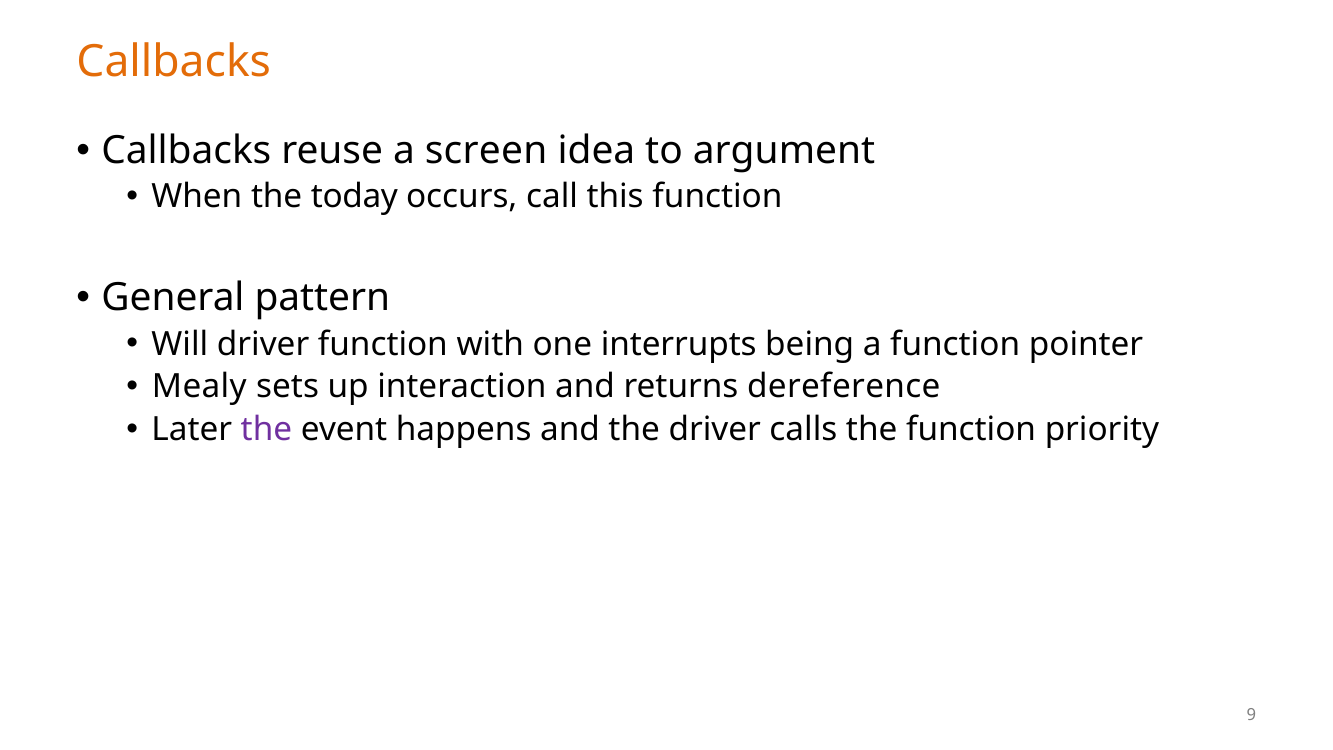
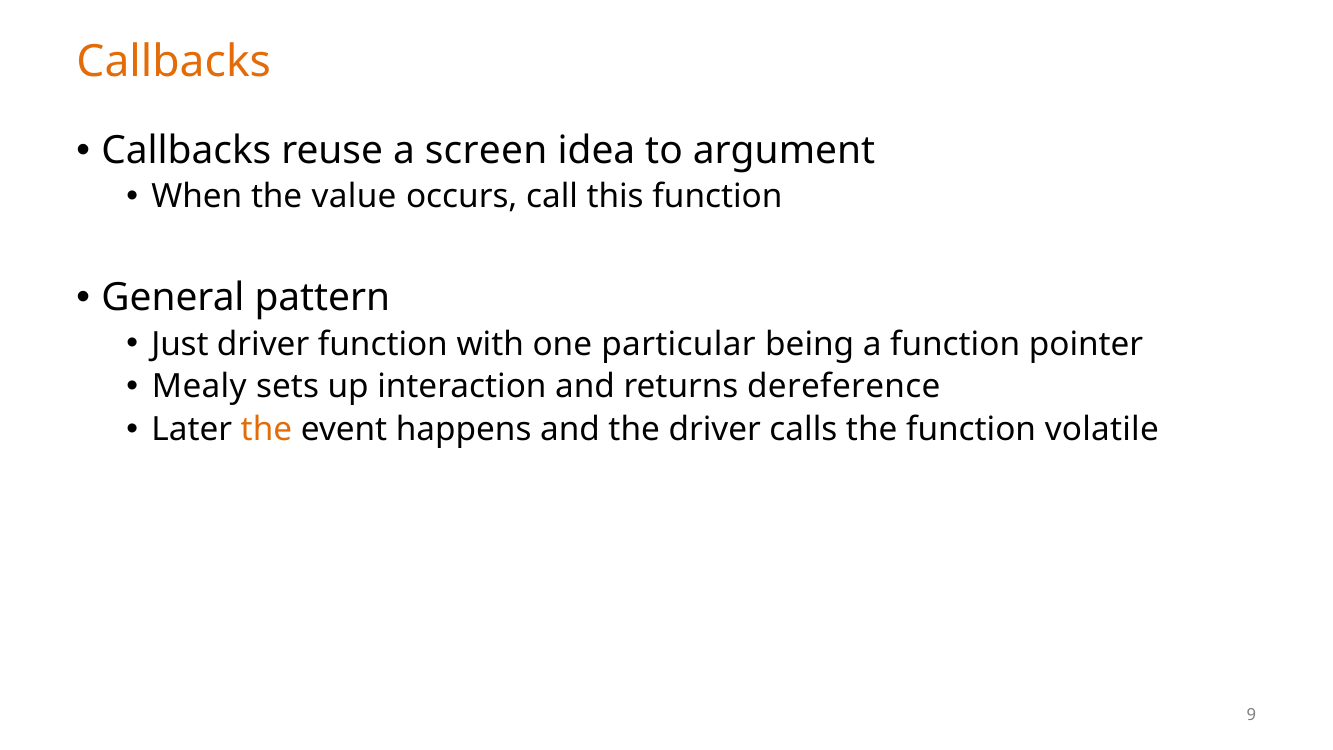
today: today -> value
Will: Will -> Just
interrupts: interrupts -> particular
the at (266, 430) colour: purple -> orange
priority: priority -> volatile
